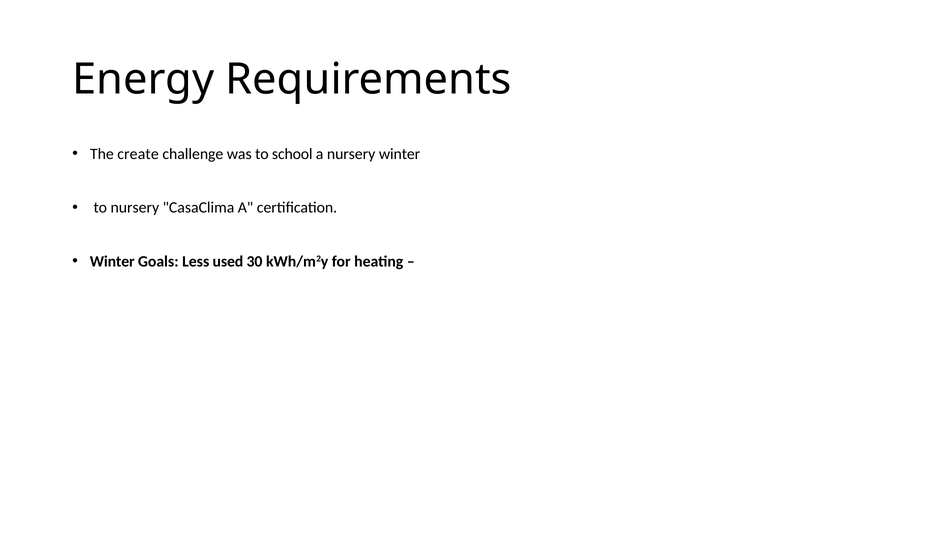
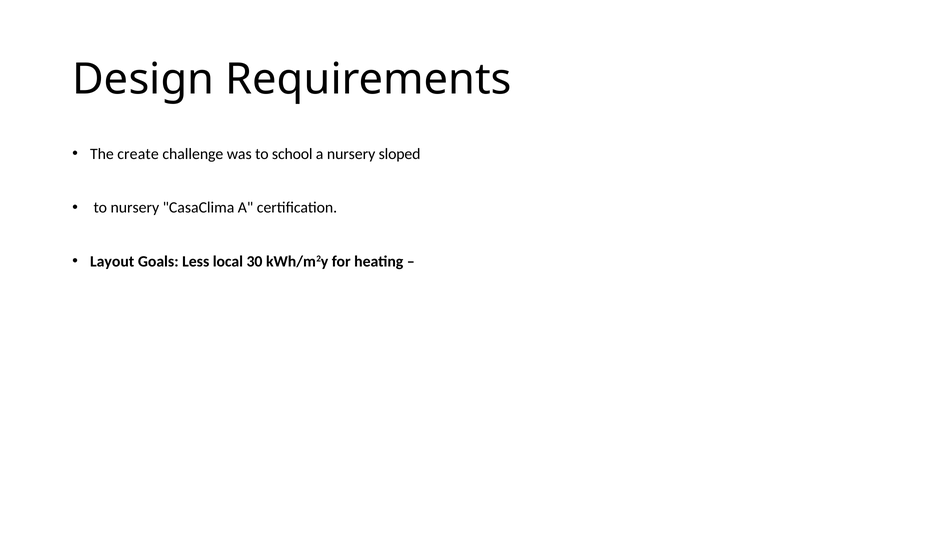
Energy: Energy -> Design
nursery winter: winter -> sloped
Winter at (112, 262): Winter -> Layout
used: used -> local
